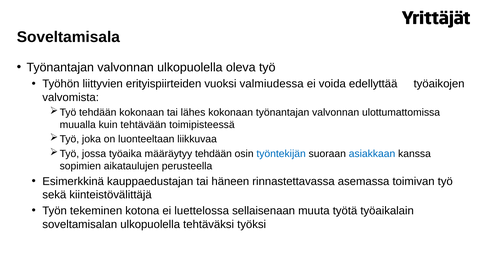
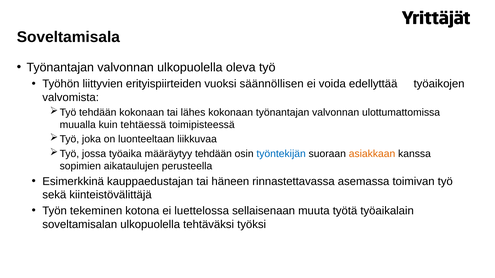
valmiudessa: valmiudessa -> säännöllisen
tehtävään: tehtävään -> tehtäessä
asiakkaan colour: blue -> orange
